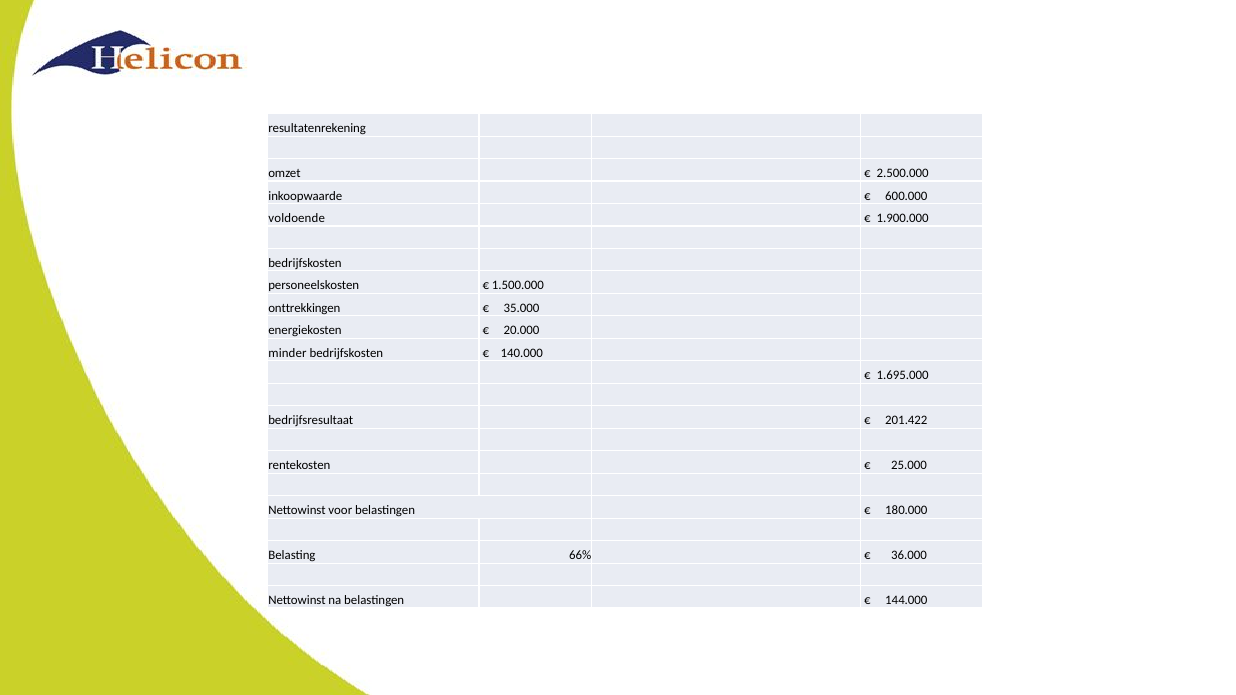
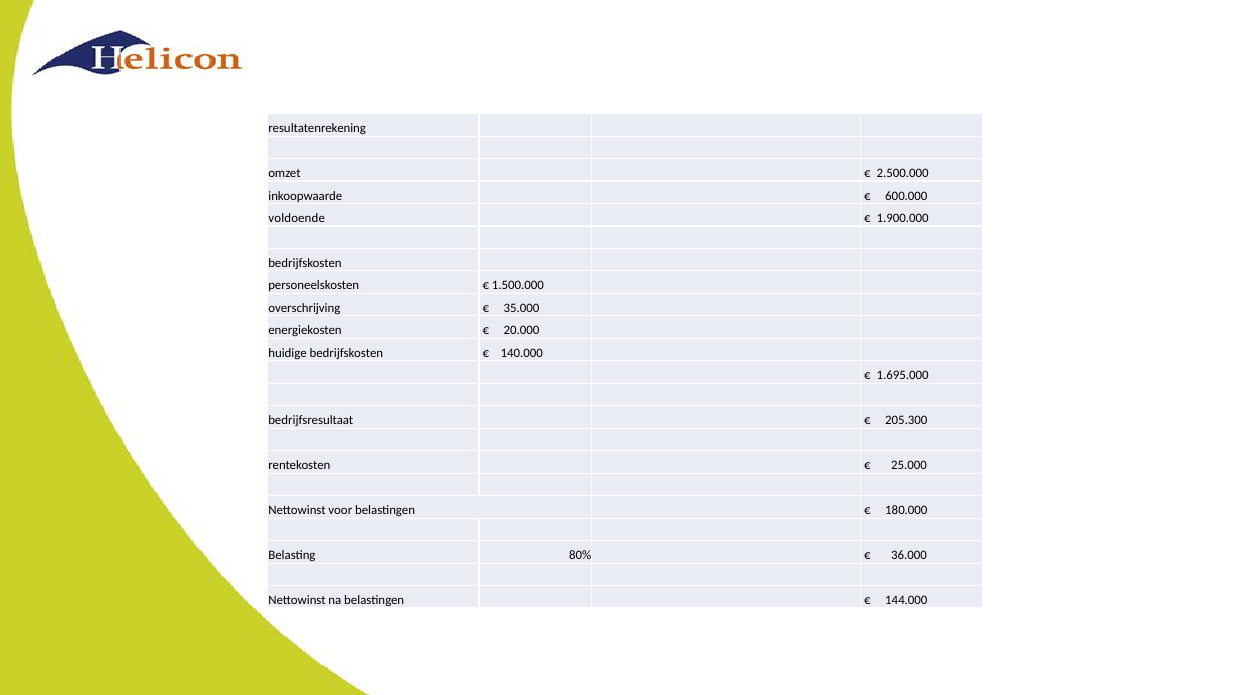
onttrekkingen: onttrekkingen -> overschrijving
minder: minder -> huidige
201.422: 201.422 -> 205.300
66%: 66% -> 80%
